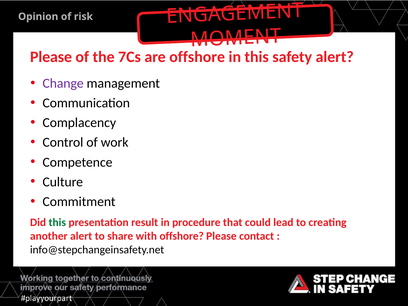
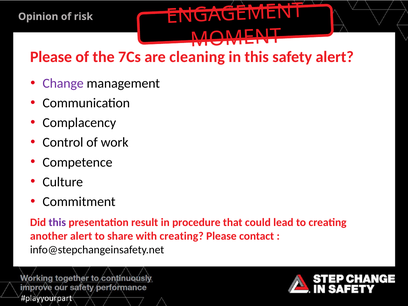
are offshore: offshore -> cleaning
this at (57, 223) colour: green -> purple
with offshore: offshore -> creating
